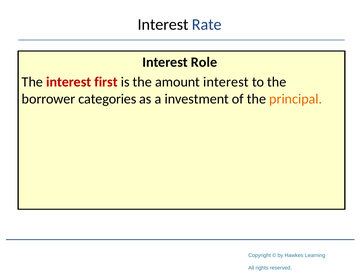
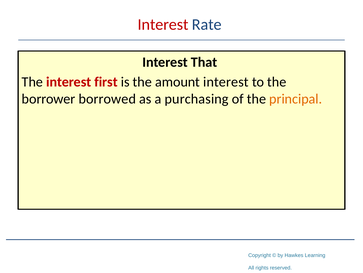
Interest at (163, 24) colour: black -> red
Role: Role -> That
categories: categories -> borrowed
investment: investment -> purchasing
